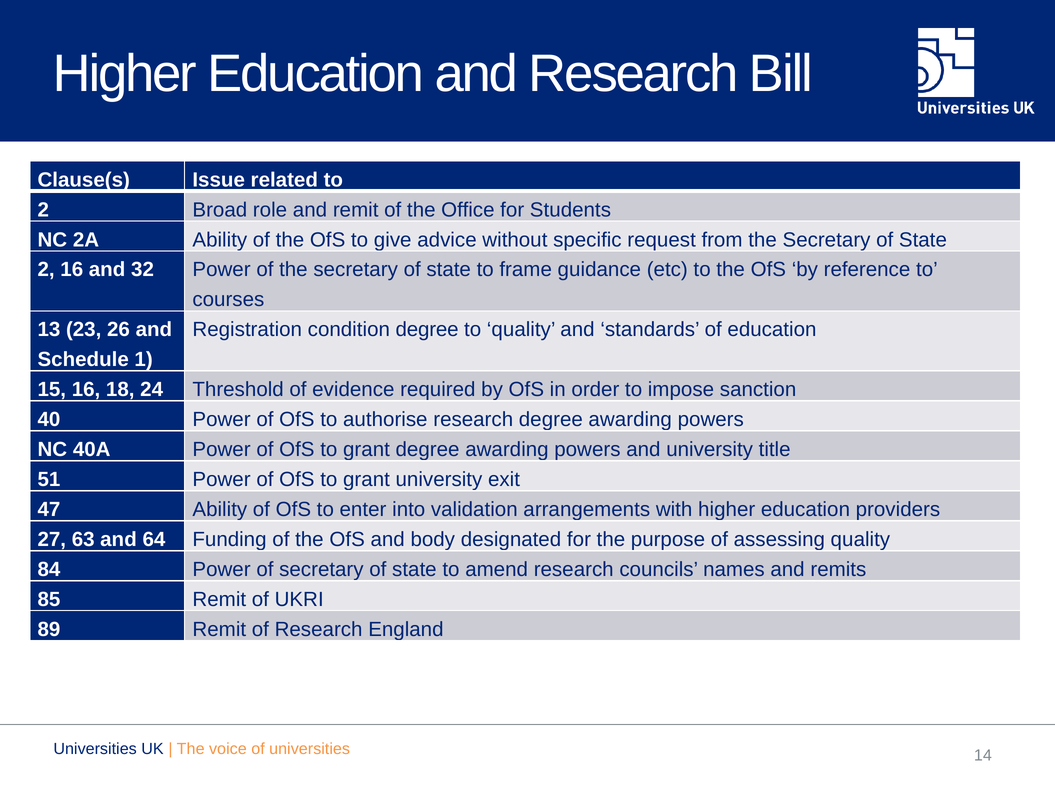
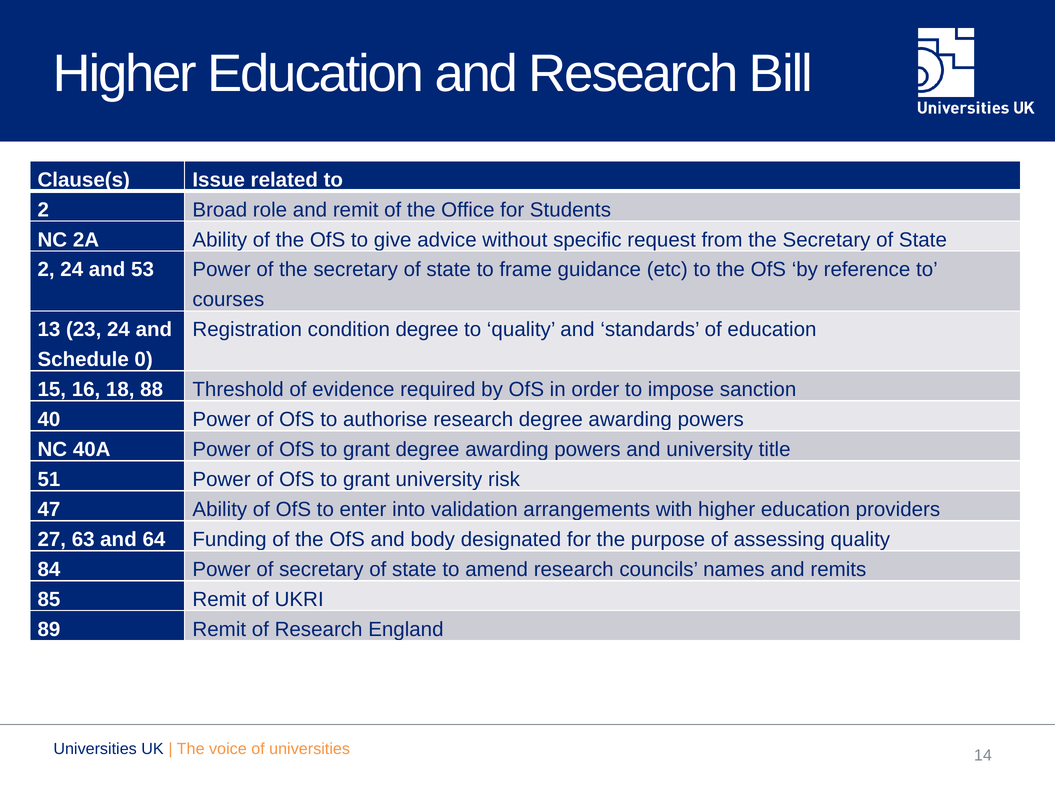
2 16: 16 -> 24
32: 32 -> 53
23 26: 26 -> 24
1: 1 -> 0
24: 24 -> 88
exit: exit -> risk
